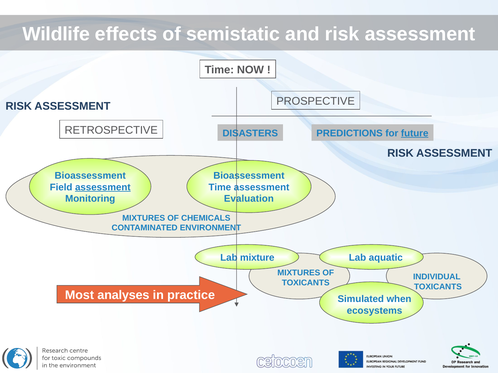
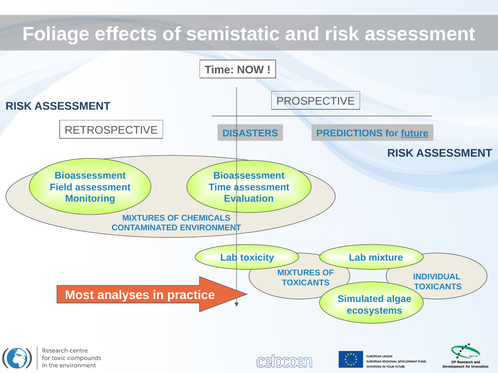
Wildlife: Wildlife -> Foliage
assessment at (103, 187) underline: present -> none
mixture: mixture -> toxicity
aquatic: aquatic -> mixture
when: when -> algae
